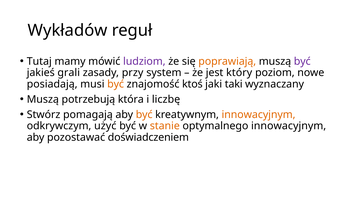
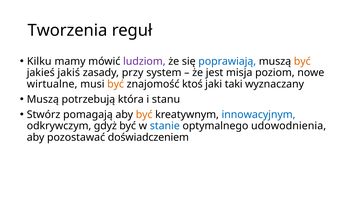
Wykładów: Wykładów -> Tworzenia
Tutaj: Tutaj -> Kilku
poprawiają colour: orange -> blue
być at (302, 61) colour: purple -> orange
grali: grali -> jakiś
który: który -> misja
posiadają: posiadają -> wirtualne
liczbę: liczbę -> stanu
innowacyjnym at (259, 114) colour: orange -> blue
użyć: użyć -> gdyż
stanie colour: orange -> blue
optymalnego innowacyjnym: innowacyjnym -> udowodnienia
